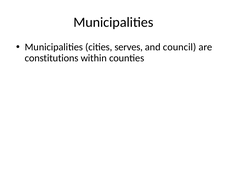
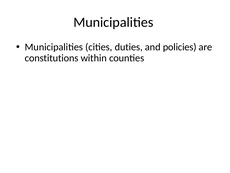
serves: serves -> duties
council: council -> policies
